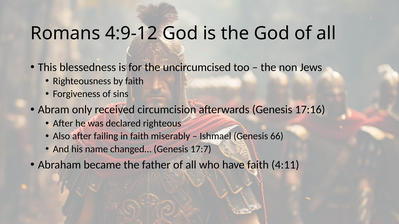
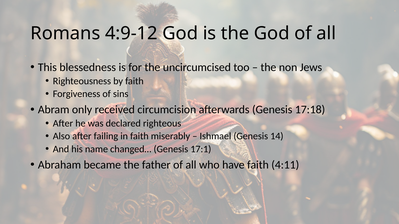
17:16: 17:16 -> 17:18
66: 66 -> 14
17:7: 17:7 -> 17:1
